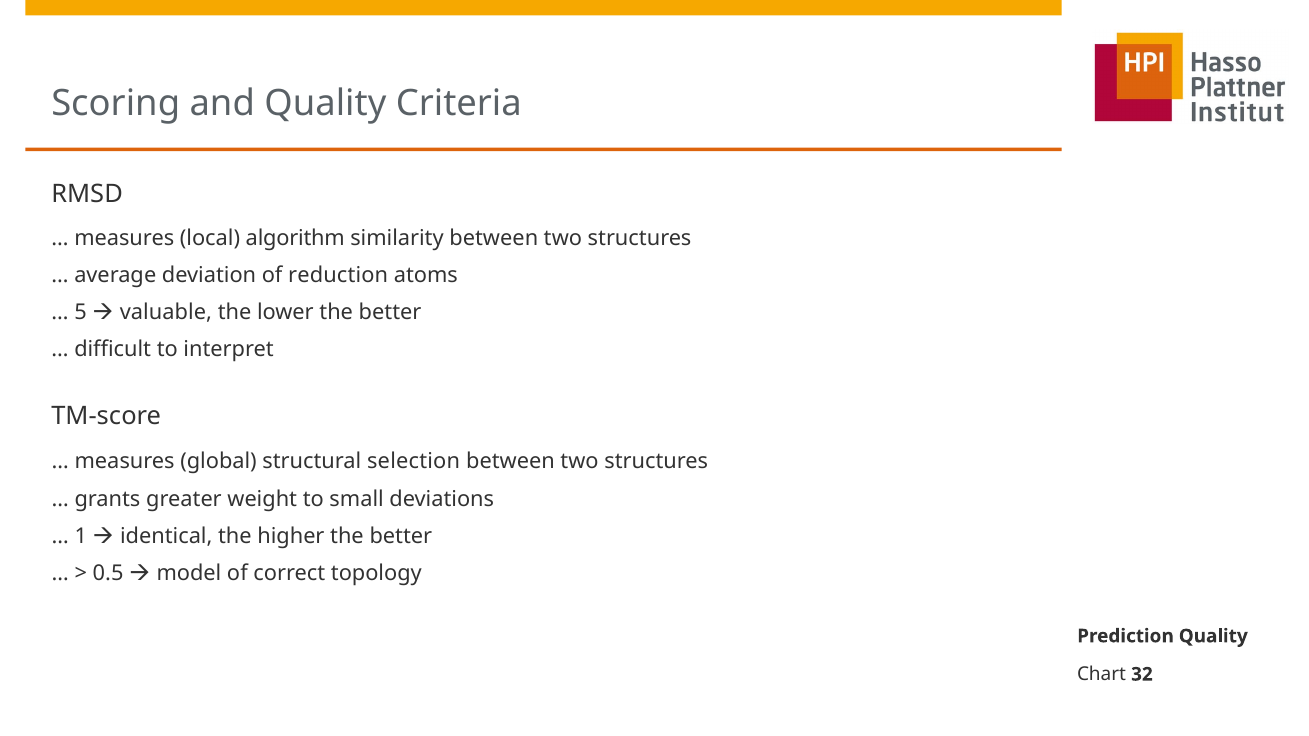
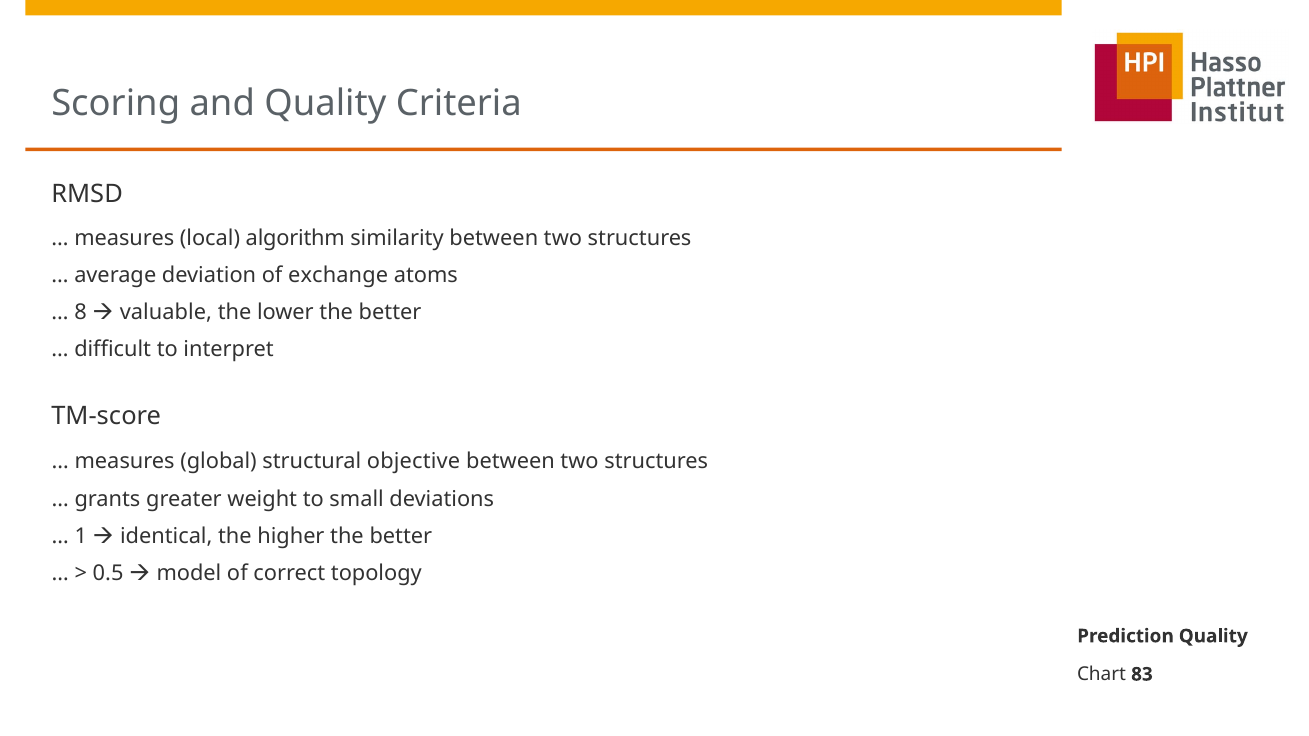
reduction: reduction -> exchange
5: 5 -> 8
selection: selection -> objective
32: 32 -> 83
